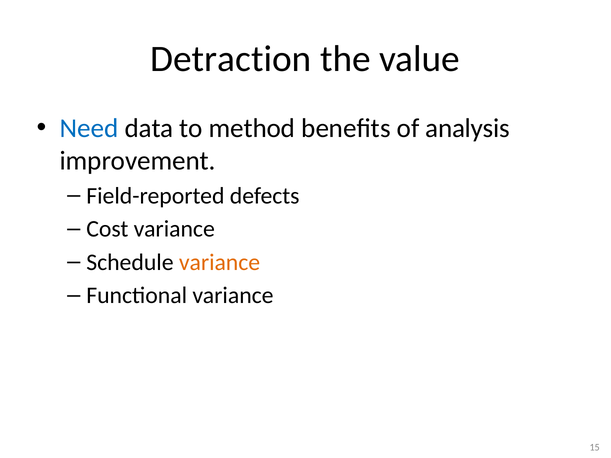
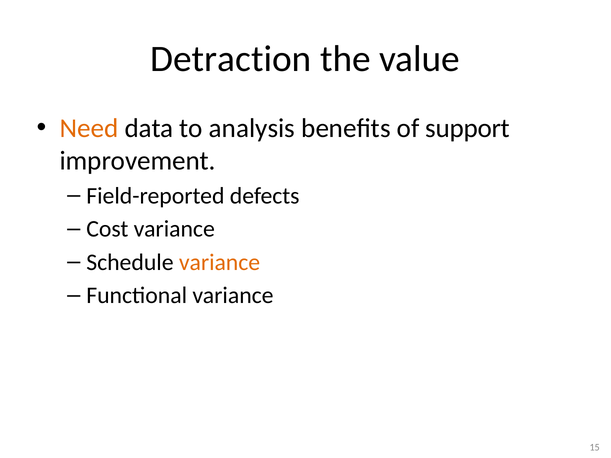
Need colour: blue -> orange
method: method -> analysis
analysis: analysis -> support
